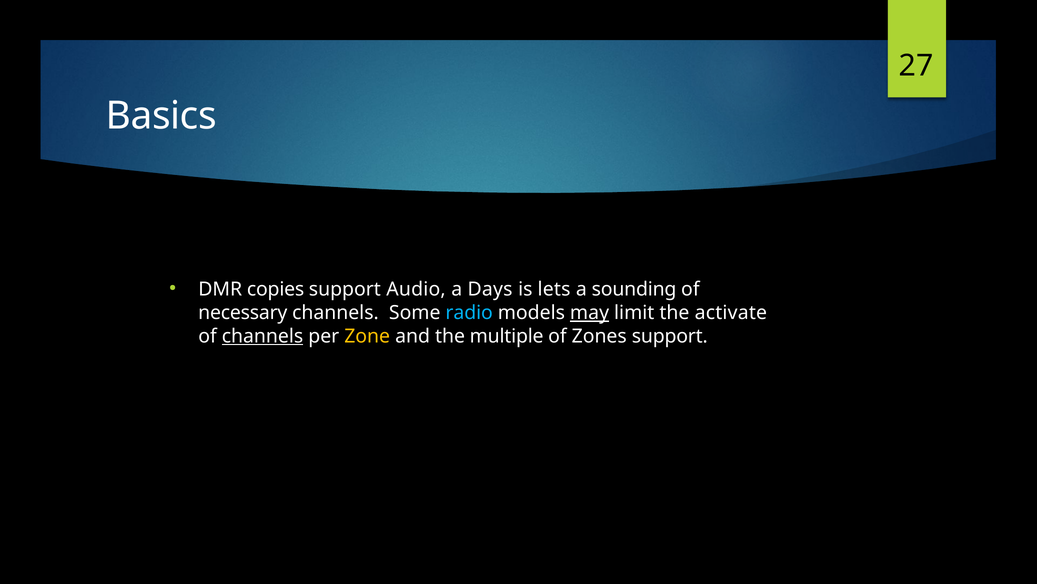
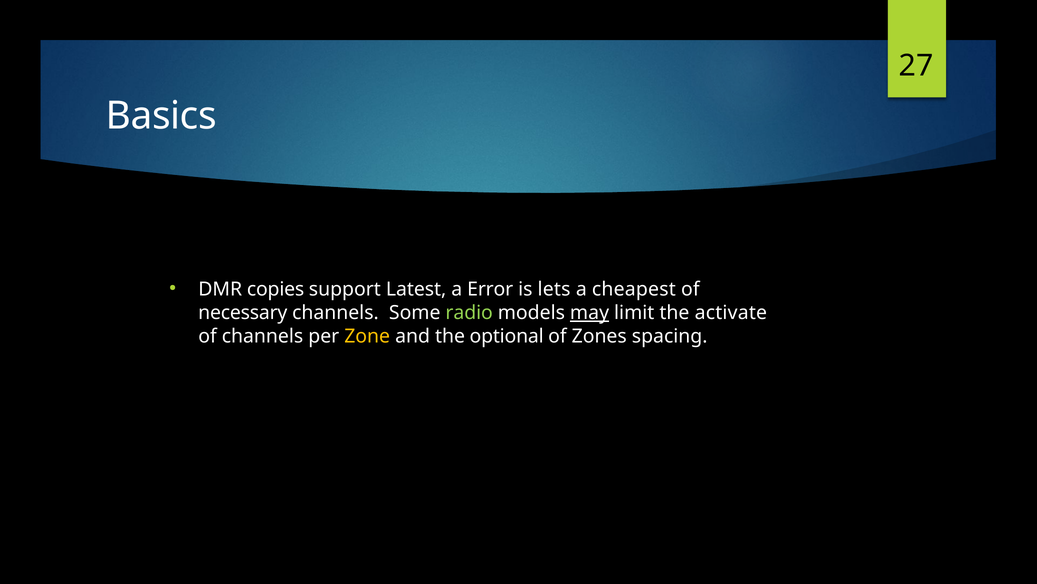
Audio: Audio -> Latest
Days: Days -> Error
sounding: sounding -> cheapest
radio colour: light blue -> light green
channels at (263, 336) underline: present -> none
multiple: multiple -> optional
Zones support: support -> spacing
